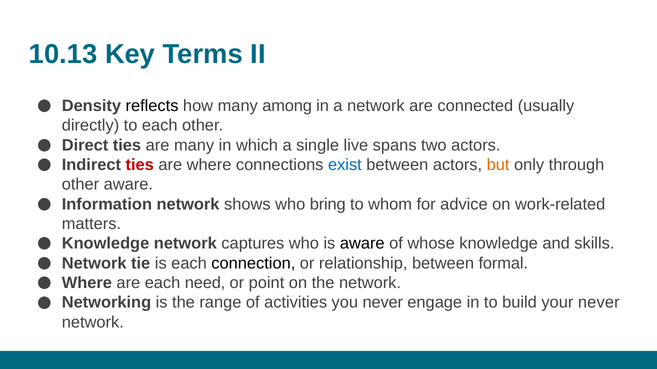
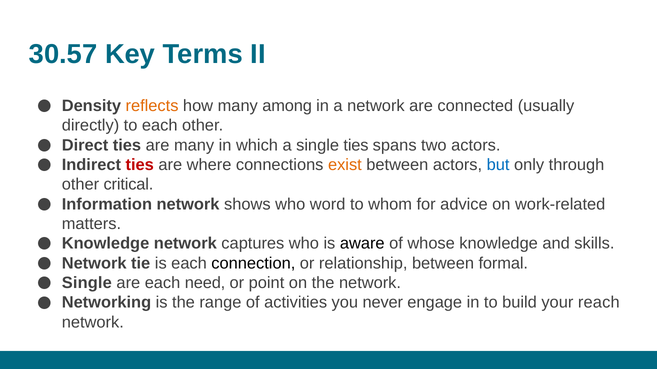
10.13: 10.13 -> 30.57
reflects colour: black -> orange
single live: live -> ties
exist colour: blue -> orange
but colour: orange -> blue
other aware: aware -> critical
bring: bring -> word
Where at (87, 283): Where -> Single
your never: never -> reach
